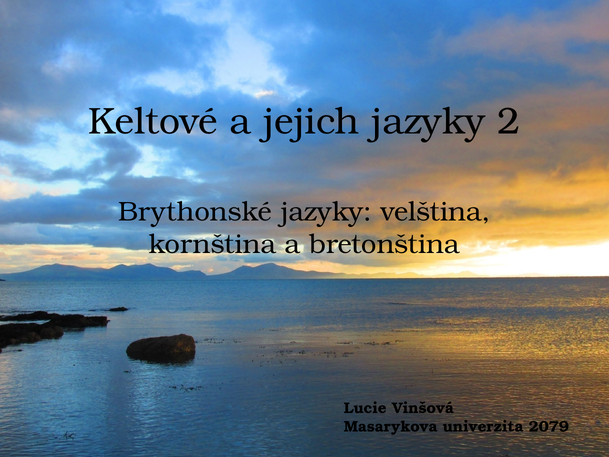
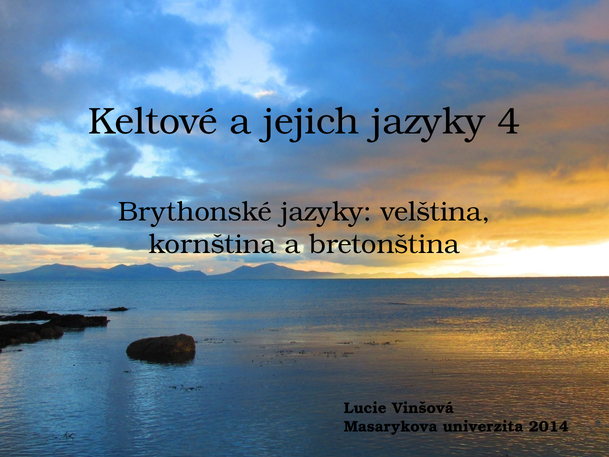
2: 2 -> 4
2079: 2079 -> 2014
